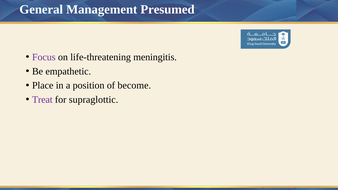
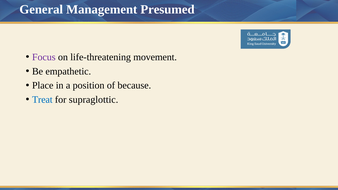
meningitis: meningitis -> movement
become: become -> because
Treat colour: purple -> blue
